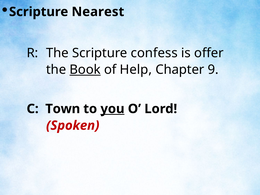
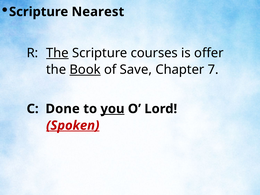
The at (57, 53) underline: none -> present
confess: confess -> courses
Help: Help -> Save
9: 9 -> 7
Town: Town -> Done
Spoken underline: none -> present
